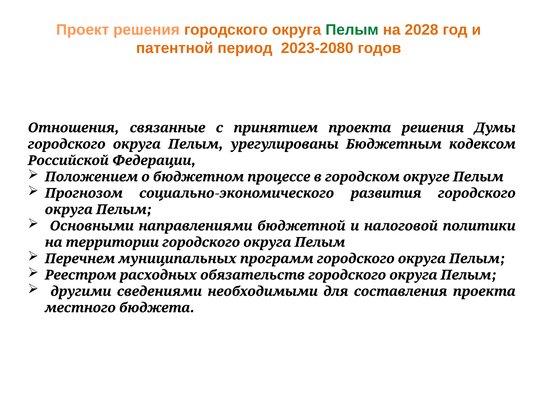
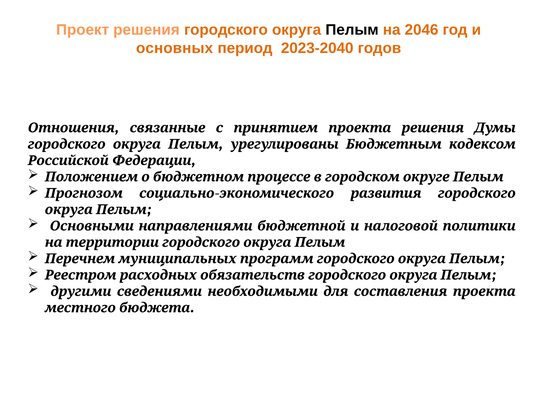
Пелым at (352, 30) colour: green -> black
2028: 2028 -> 2046
патентной: патентной -> основных
2023-2080: 2023-2080 -> 2023-2040
